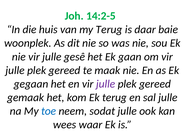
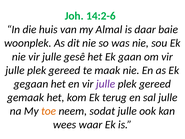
14:2-5: 14:2-5 -> 14:2-6
my Terug: Terug -> Almal
toe colour: blue -> orange
